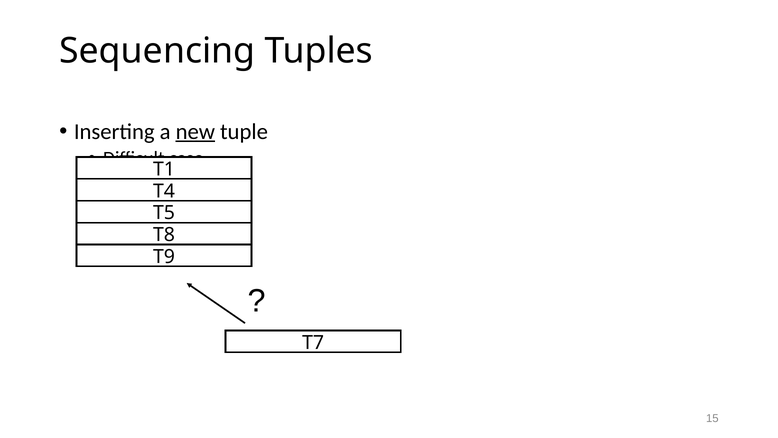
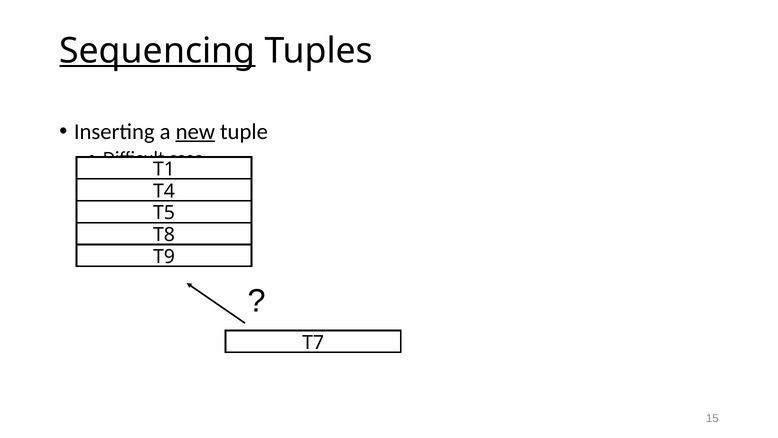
Sequencing underline: none -> present
